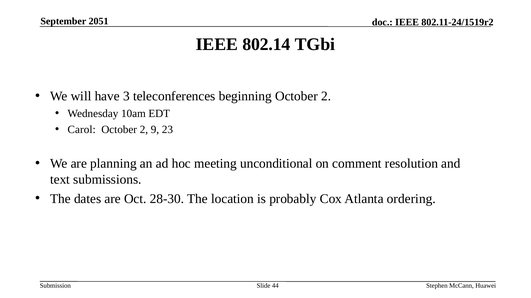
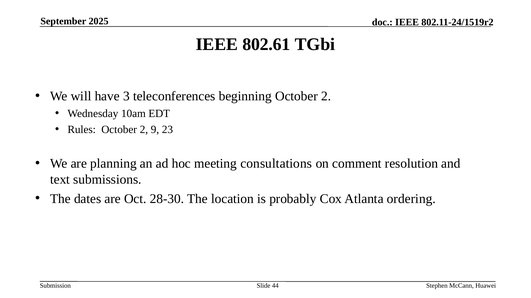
2051: 2051 -> 2025
802.14: 802.14 -> 802.61
Carol: Carol -> Rules
unconditional: unconditional -> consultations
